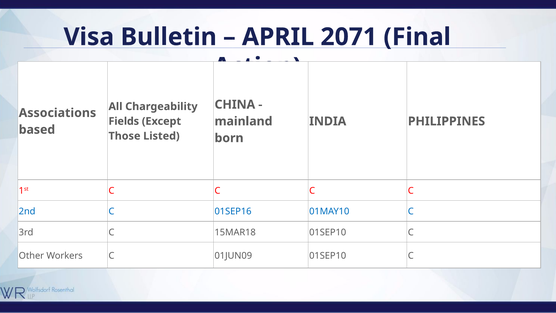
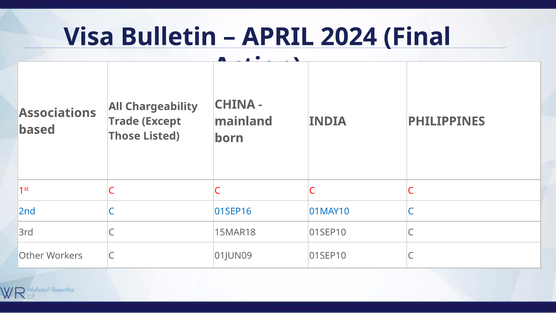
2071: 2071 -> 2024
Fields: Fields -> Trade
